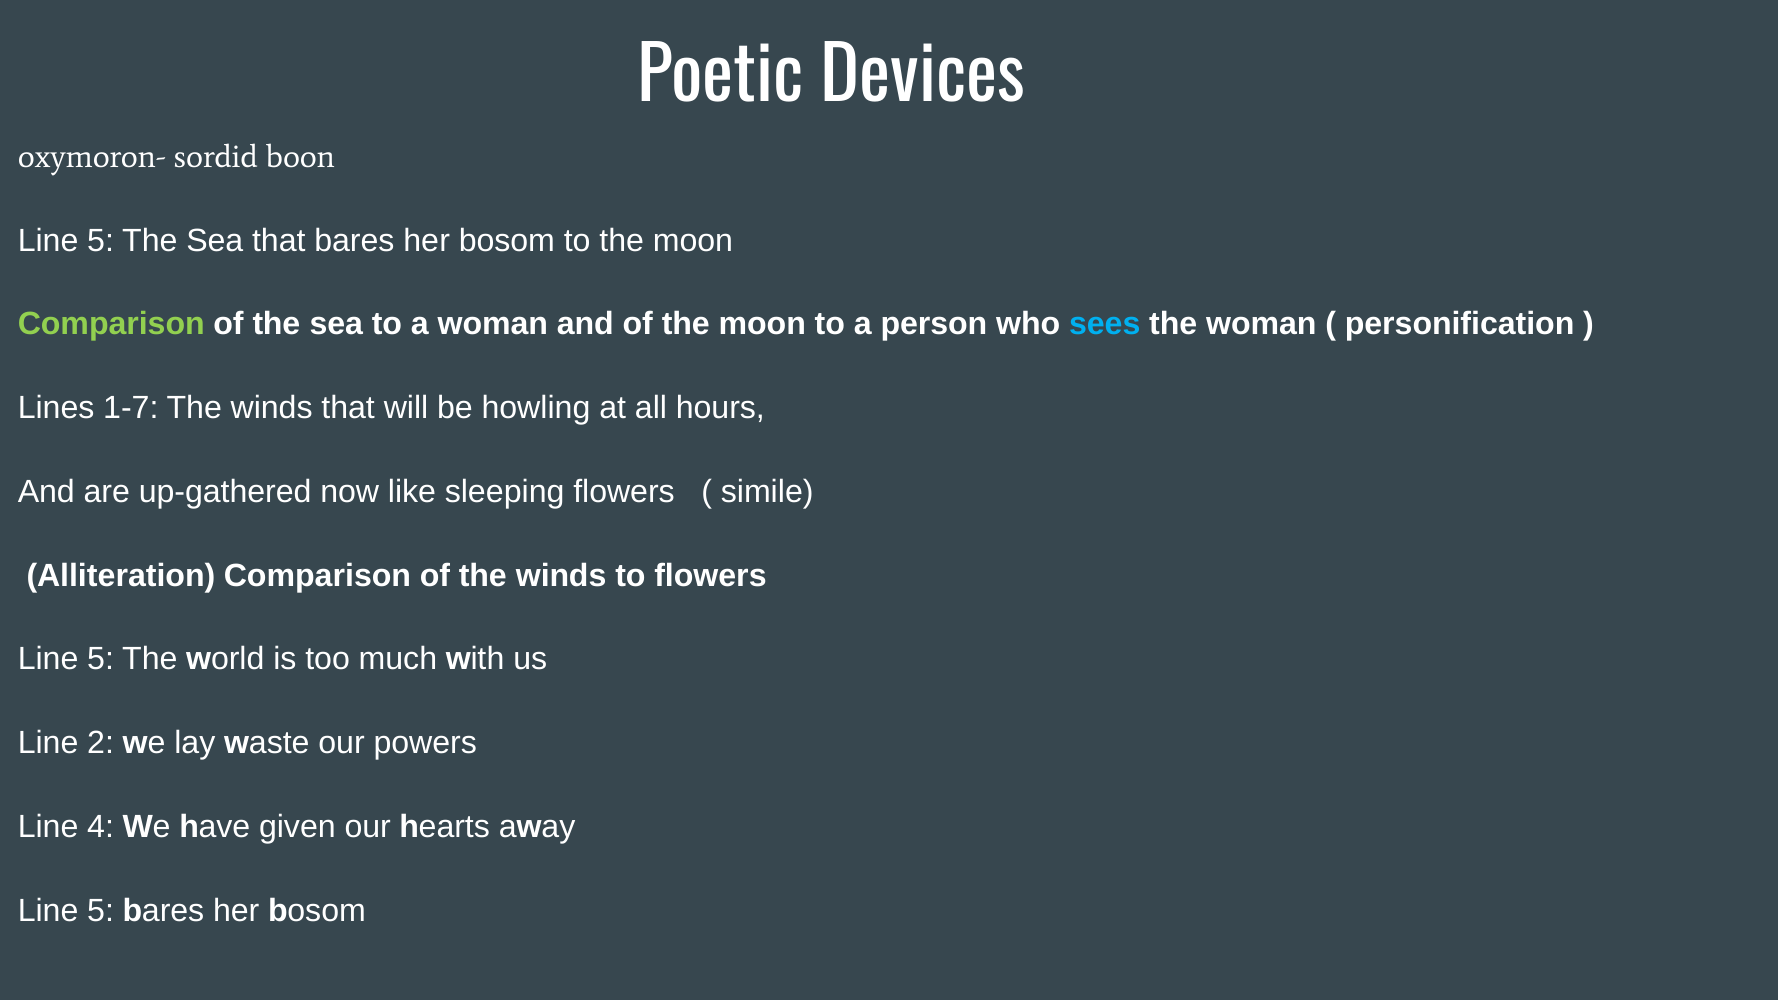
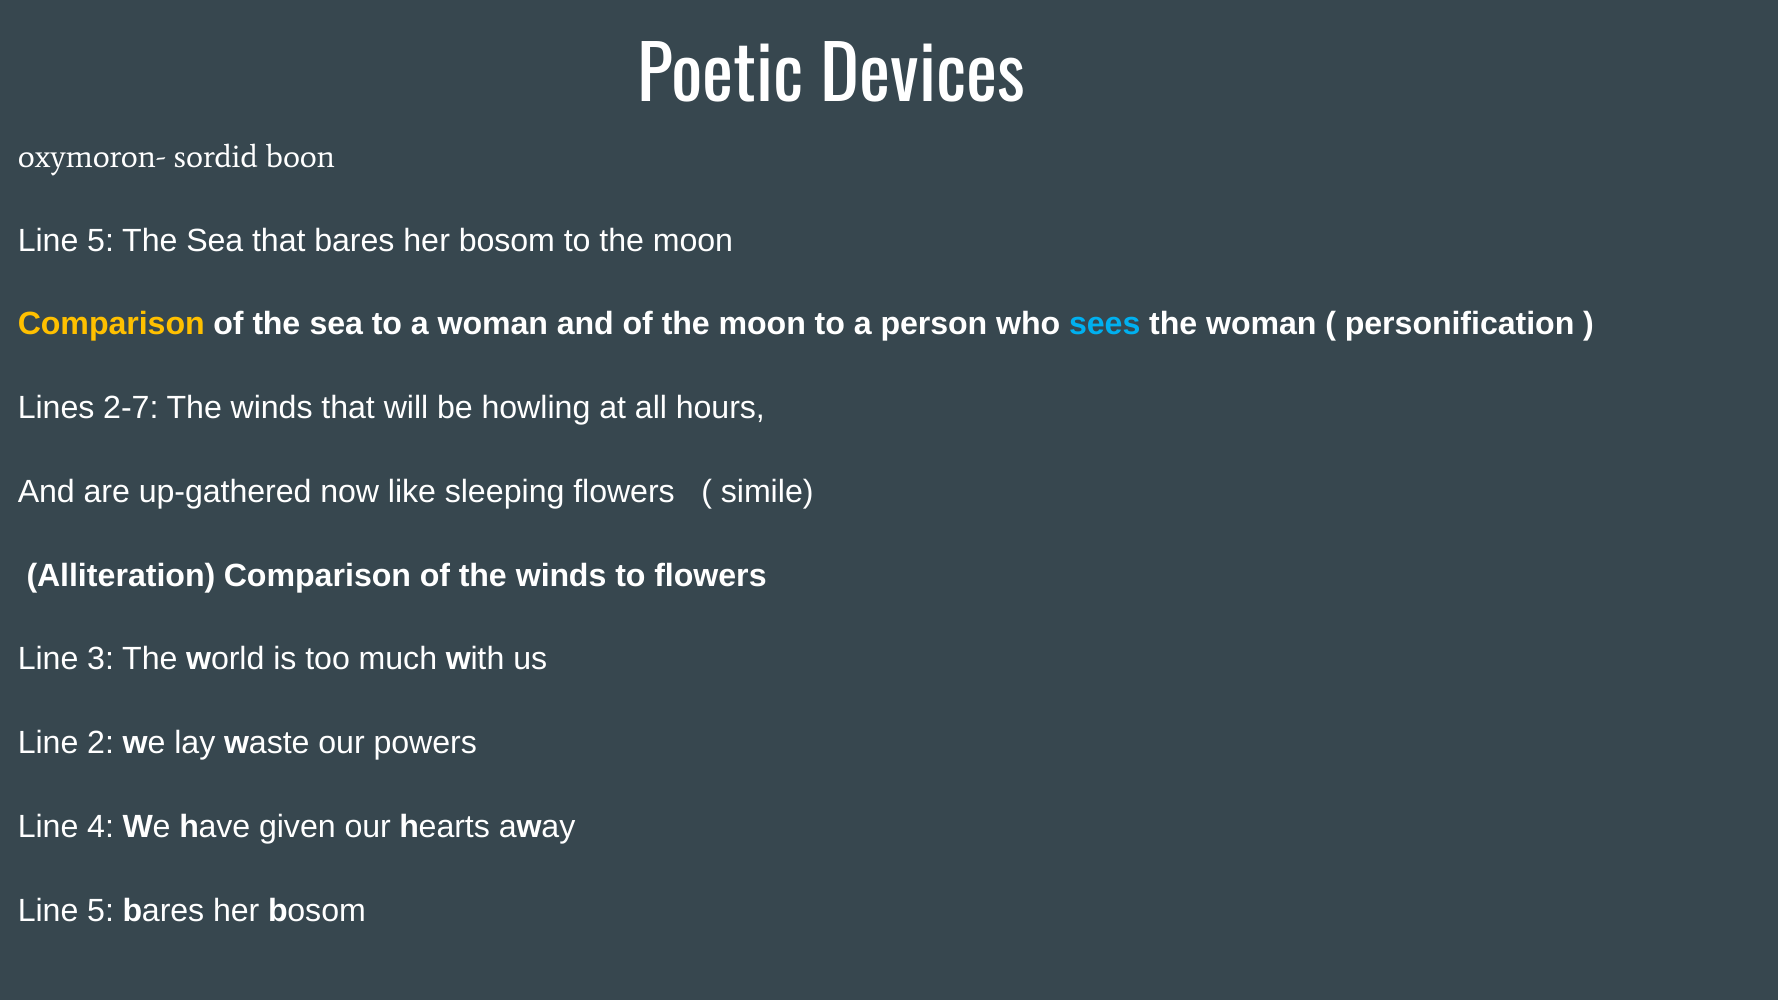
Comparison at (111, 324) colour: light green -> yellow
1-7: 1-7 -> 2-7
5 at (101, 659): 5 -> 3
